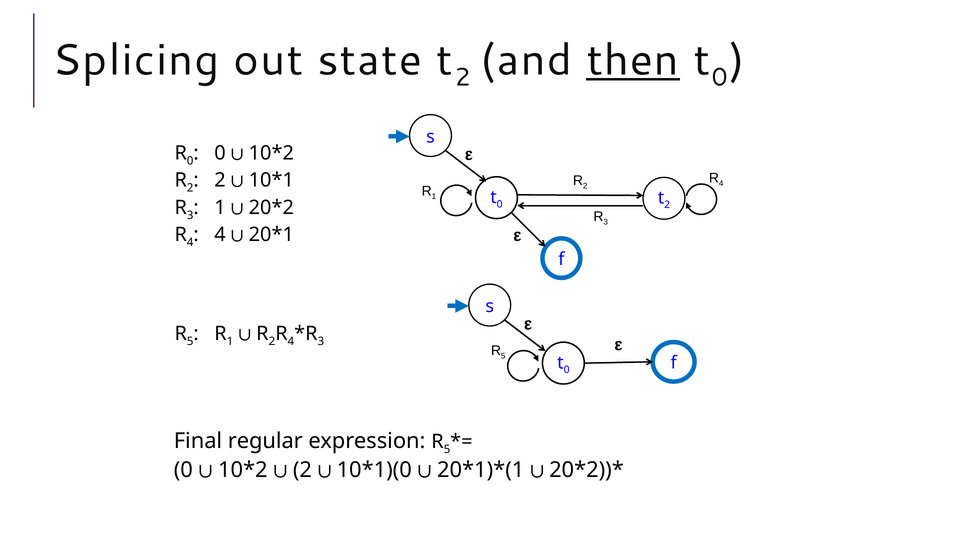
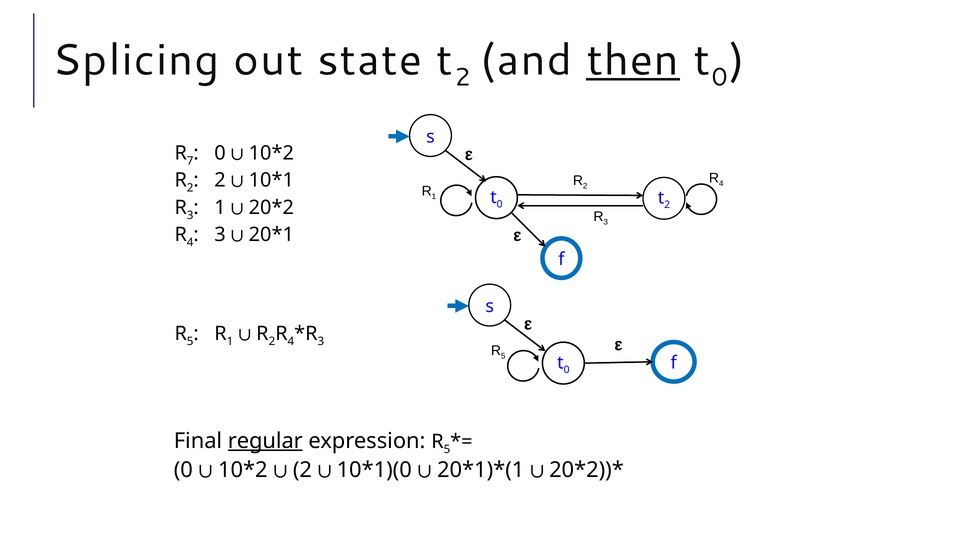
0 at (190, 161): 0 -> 7
4 at (220, 235): 4 -> 3
regular underline: none -> present
